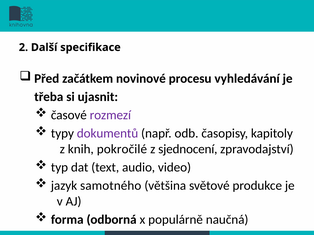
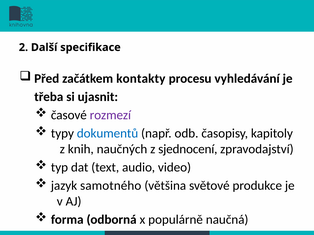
novinové: novinové -> kontakty
dokumentů colour: purple -> blue
pokročilé: pokročilé -> naučných
